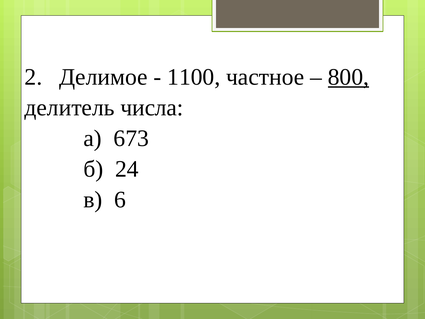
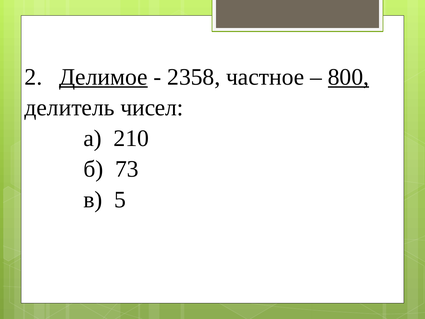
Делимое underline: none -> present
1100: 1100 -> 2358
числа: числа -> чисел
673: 673 -> 210
24: 24 -> 73
6: 6 -> 5
